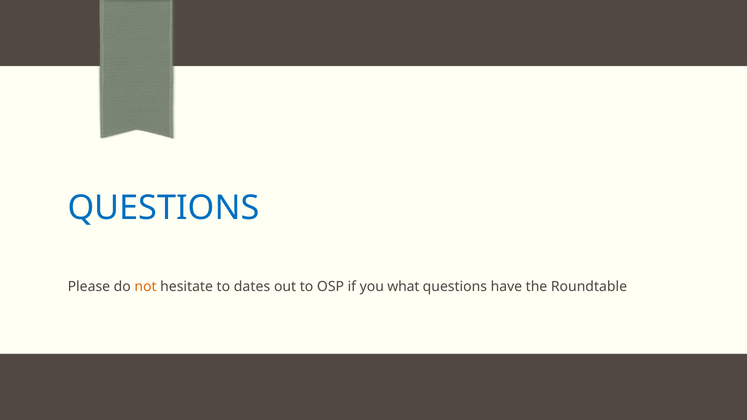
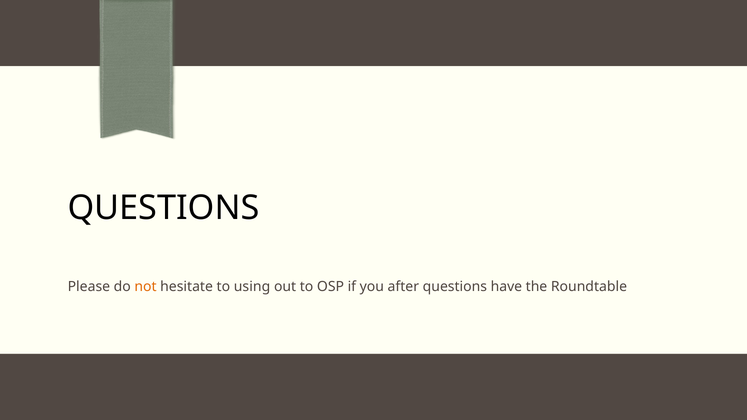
QUESTIONS at (164, 208) colour: blue -> black
dates: dates -> using
what: what -> after
